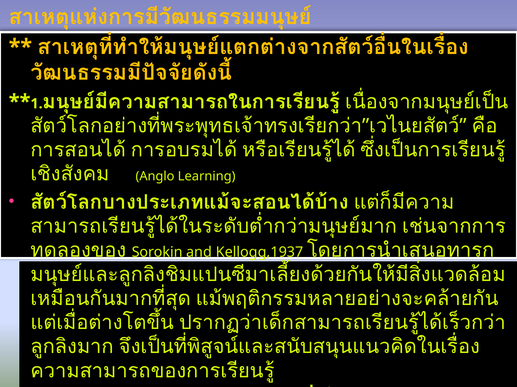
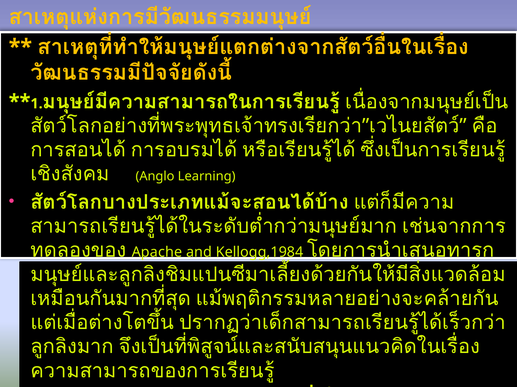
Sorokin: Sorokin -> Apache
Kellogg,1937: Kellogg,1937 -> Kellogg,1984
